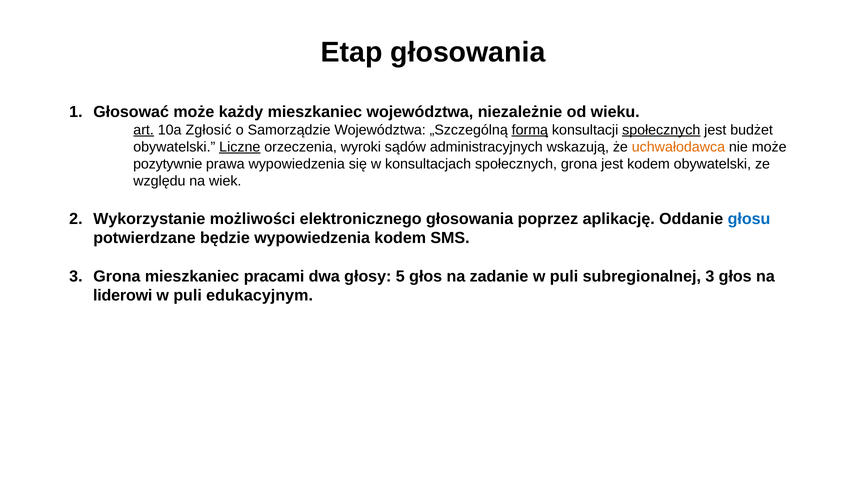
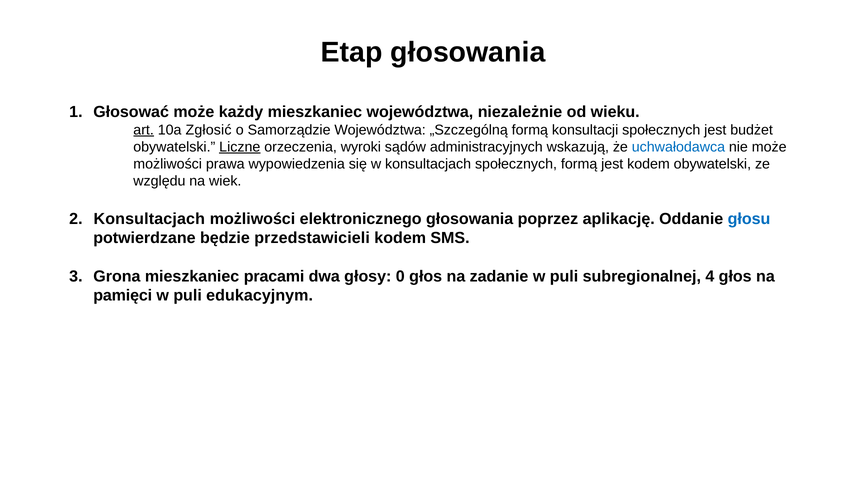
formą at (530, 130) underline: present -> none
społecznych at (661, 130) underline: present -> none
uchwałodawca colour: orange -> blue
pozytywnie at (168, 164): pozytywnie -> możliwości
społecznych grona: grona -> formą
Wykorzystanie at (149, 219): Wykorzystanie -> Konsultacjach
będzie wypowiedzenia: wypowiedzenia -> przedstawicieli
5: 5 -> 0
subregionalnej 3: 3 -> 4
liderowi: liderowi -> pamięci
